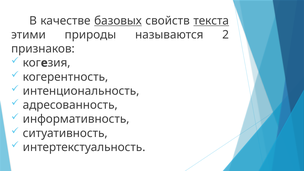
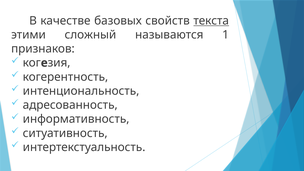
базовых underline: present -> none
природы: природы -> сложный
2: 2 -> 1
